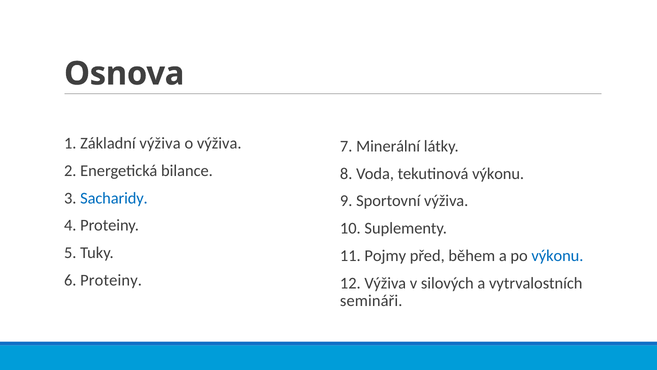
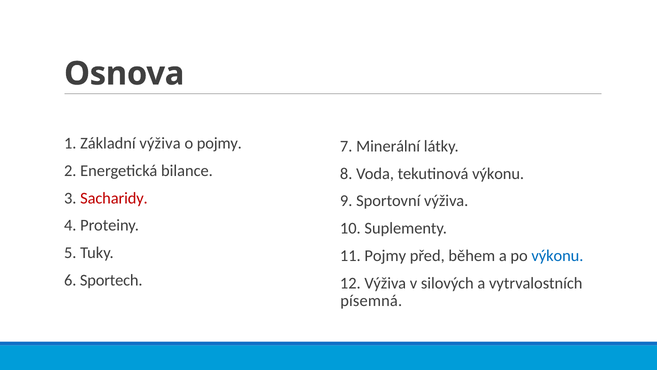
o výživa: výživa -> pojmy
Sacharidy colour: blue -> red
6 Proteiny: Proteiny -> Sportech
semináři: semináři -> písemná
